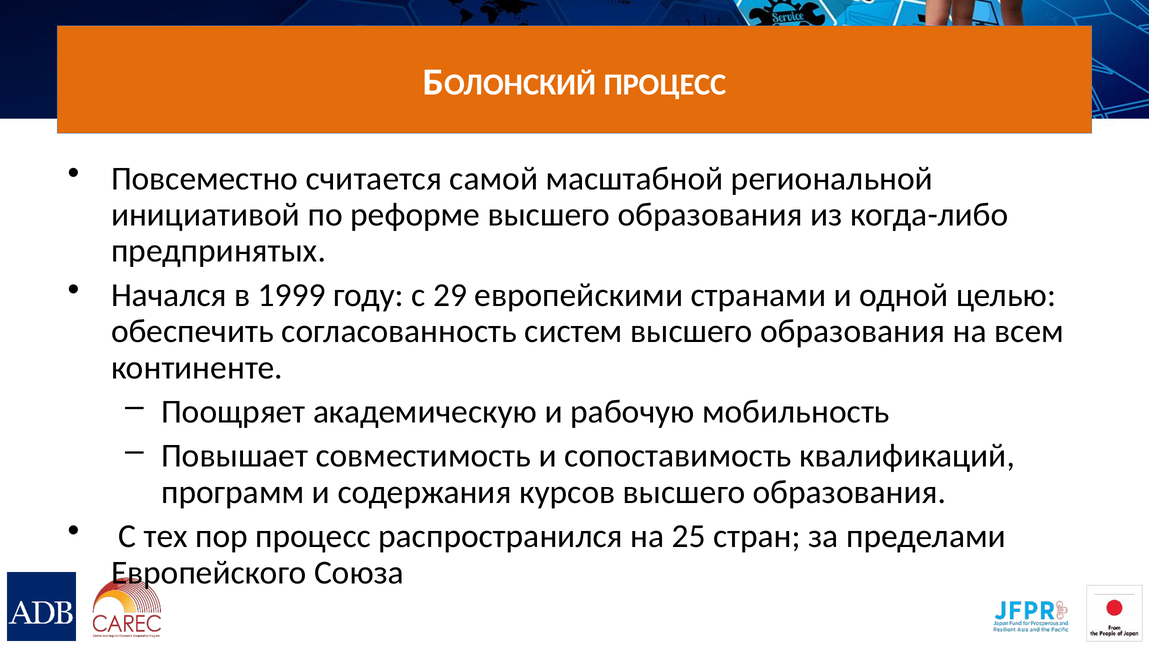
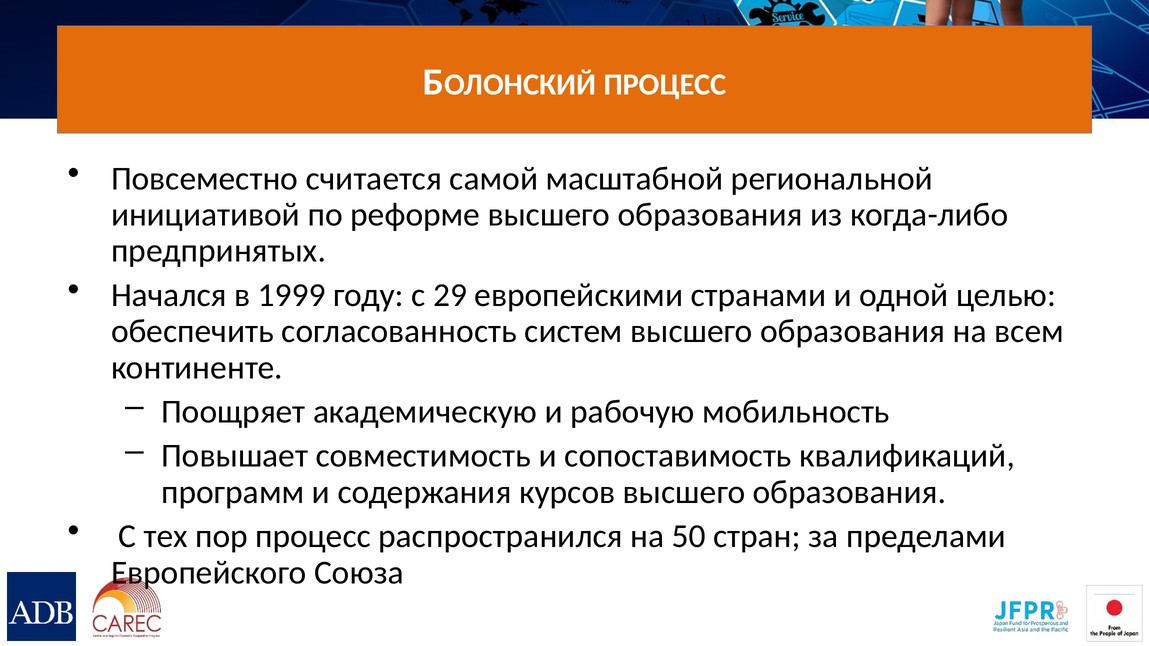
25: 25 -> 50
